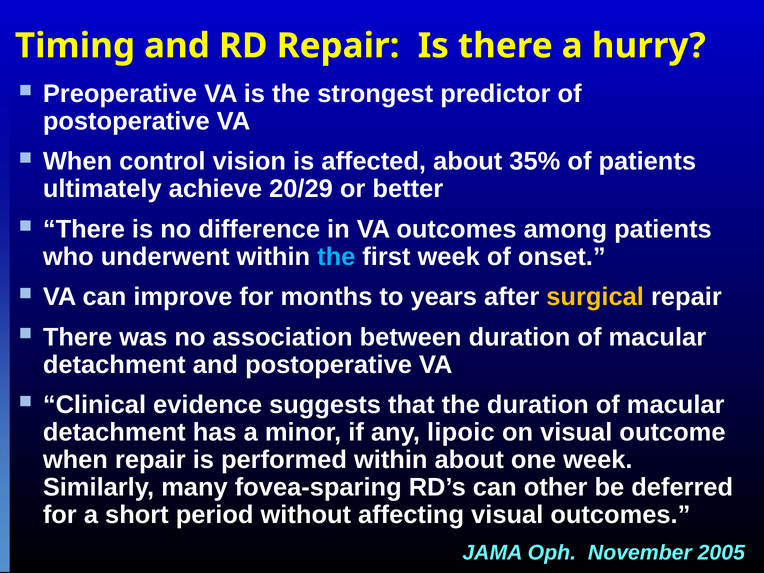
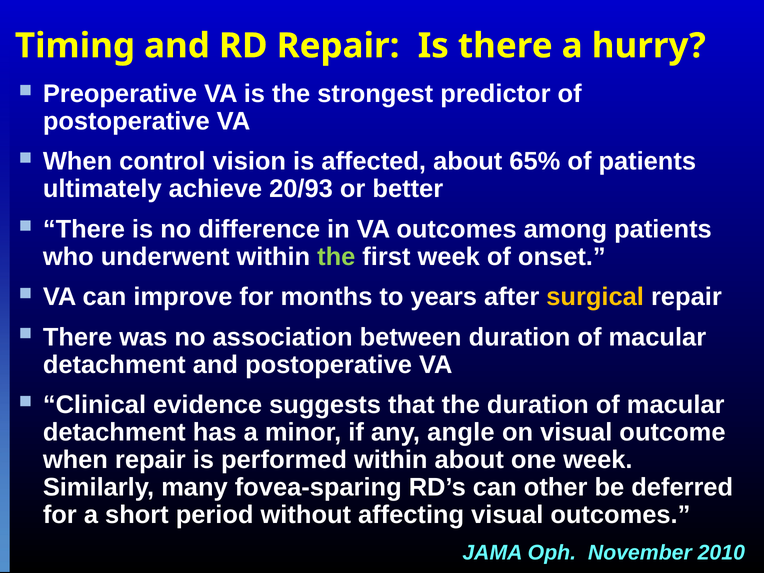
35%: 35% -> 65%
20/29: 20/29 -> 20/93
the at (336, 257) colour: light blue -> light green
lipoic: lipoic -> angle
2005: 2005 -> 2010
